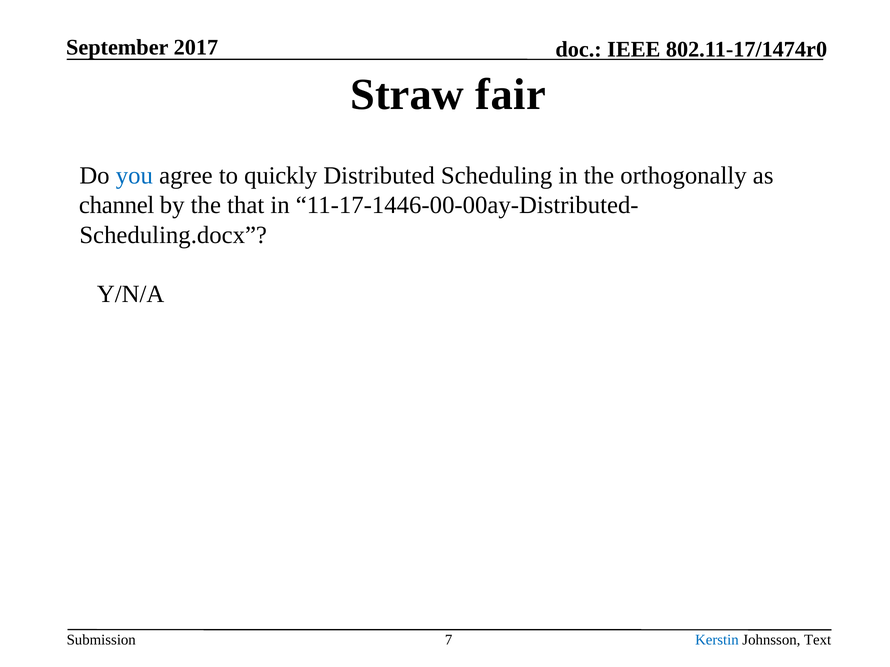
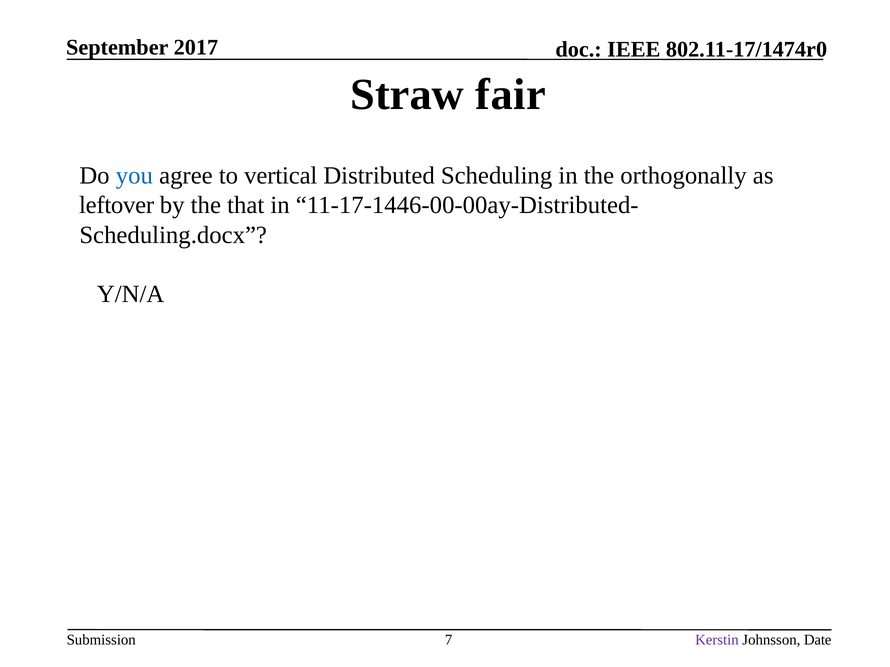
quickly: quickly -> vertical
channel: channel -> leftover
Kerstin colour: blue -> purple
Text: Text -> Date
